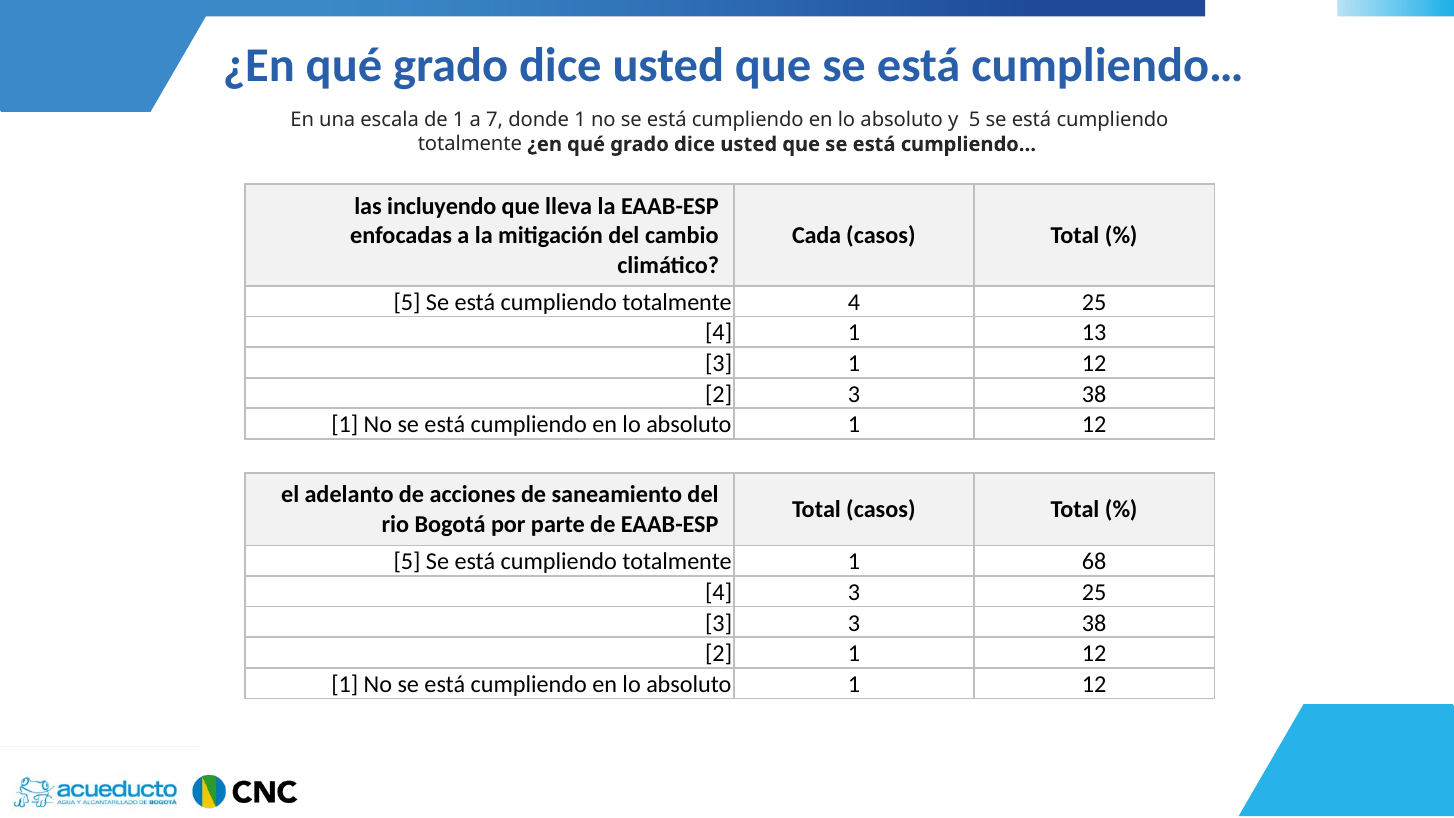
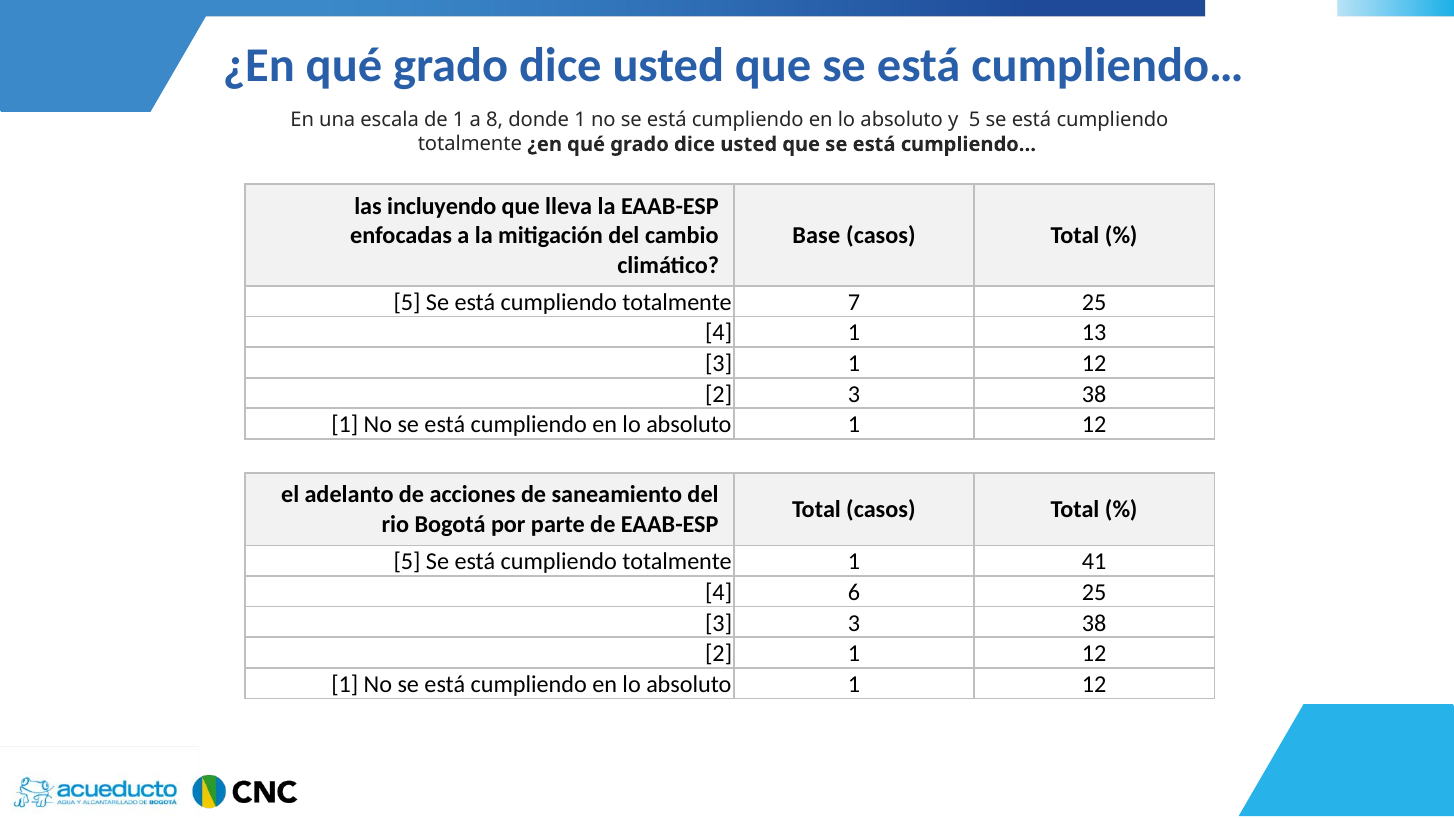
7: 7 -> 8
Cada: Cada -> Base
totalmente 4: 4 -> 7
68: 68 -> 41
4 3: 3 -> 6
